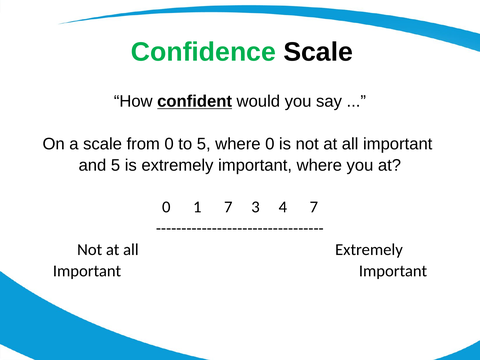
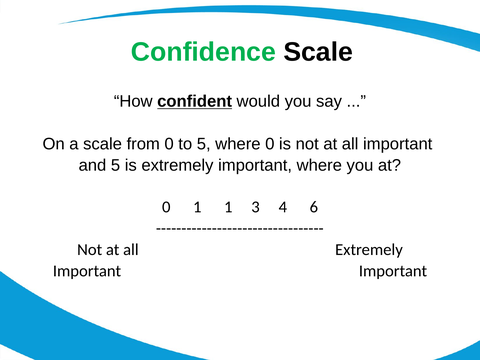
1 7: 7 -> 1
4 7: 7 -> 6
